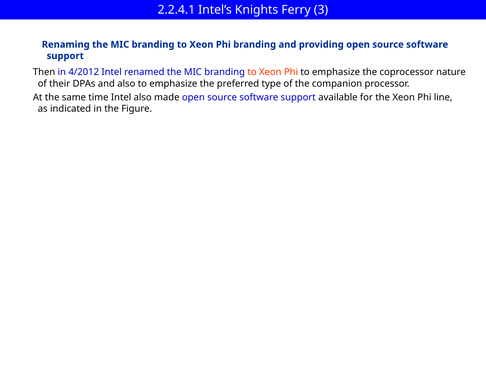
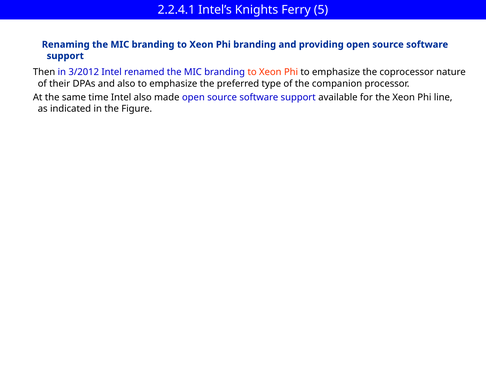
3: 3 -> 5
4/2012: 4/2012 -> 3/2012
